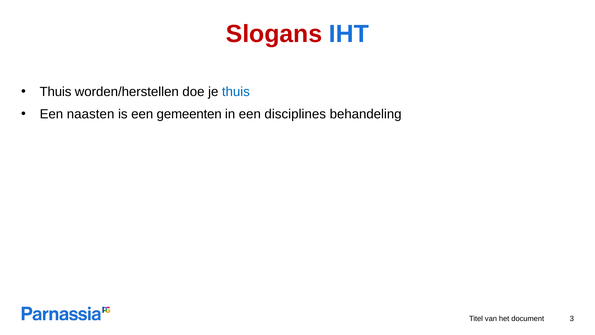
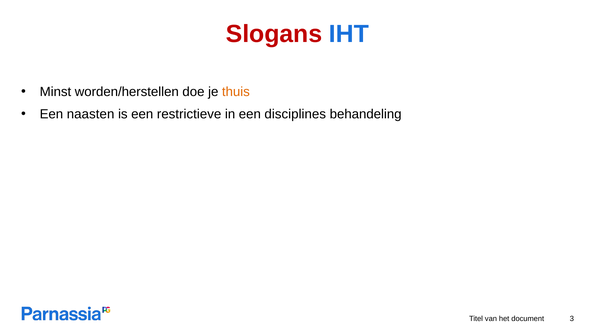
Thuis at (55, 92): Thuis -> Minst
thuis at (236, 92) colour: blue -> orange
gemeenten: gemeenten -> restrictieve
